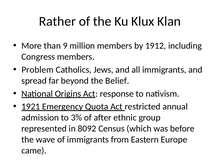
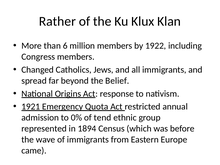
9: 9 -> 6
1912: 1912 -> 1922
Problem: Problem -> Changed
3%: 3% -> 0%
after: after -> tend
8092: 8092 -> 1894
